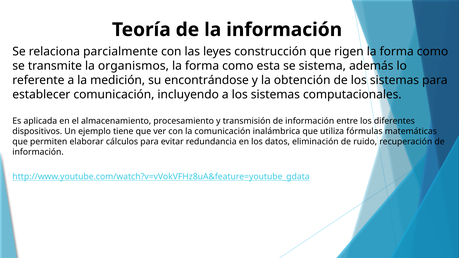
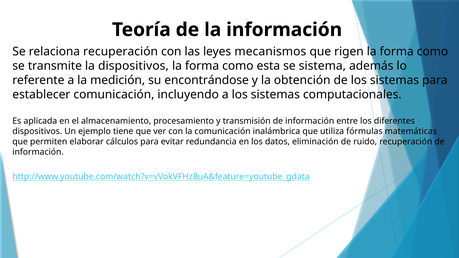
relaciona parcialmente: parcialmente -> recuperación
construcción: construcción -> mecanismos
la organismos: organismos -> dispositivos
